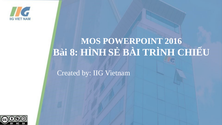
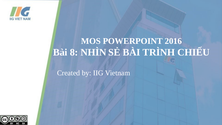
HÌNH: HÌNH -> NHÌN
